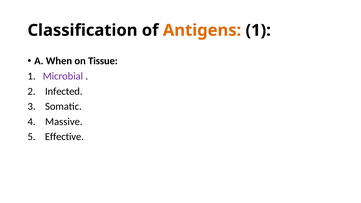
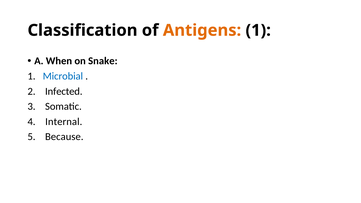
Tissue: Tissue -> Snake
Microbial colour: purple -> blue
Massive: Massive -> Internal
Effective: Effective -> Because
